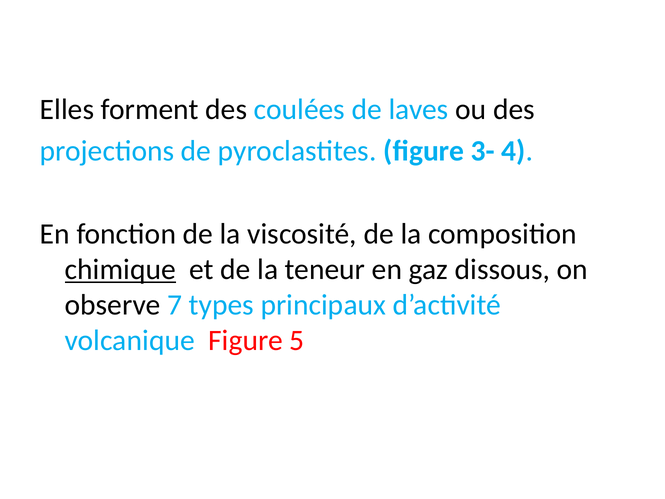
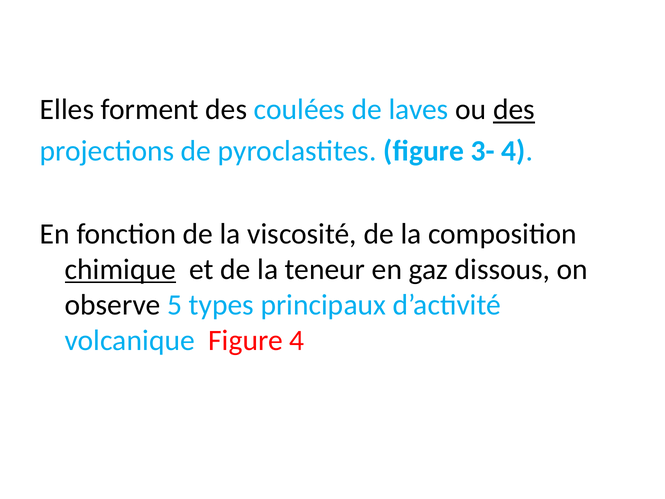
des at (514, 110) underline: none -> present
7: 7 -> 5
Figure 5: 5 -> 4
